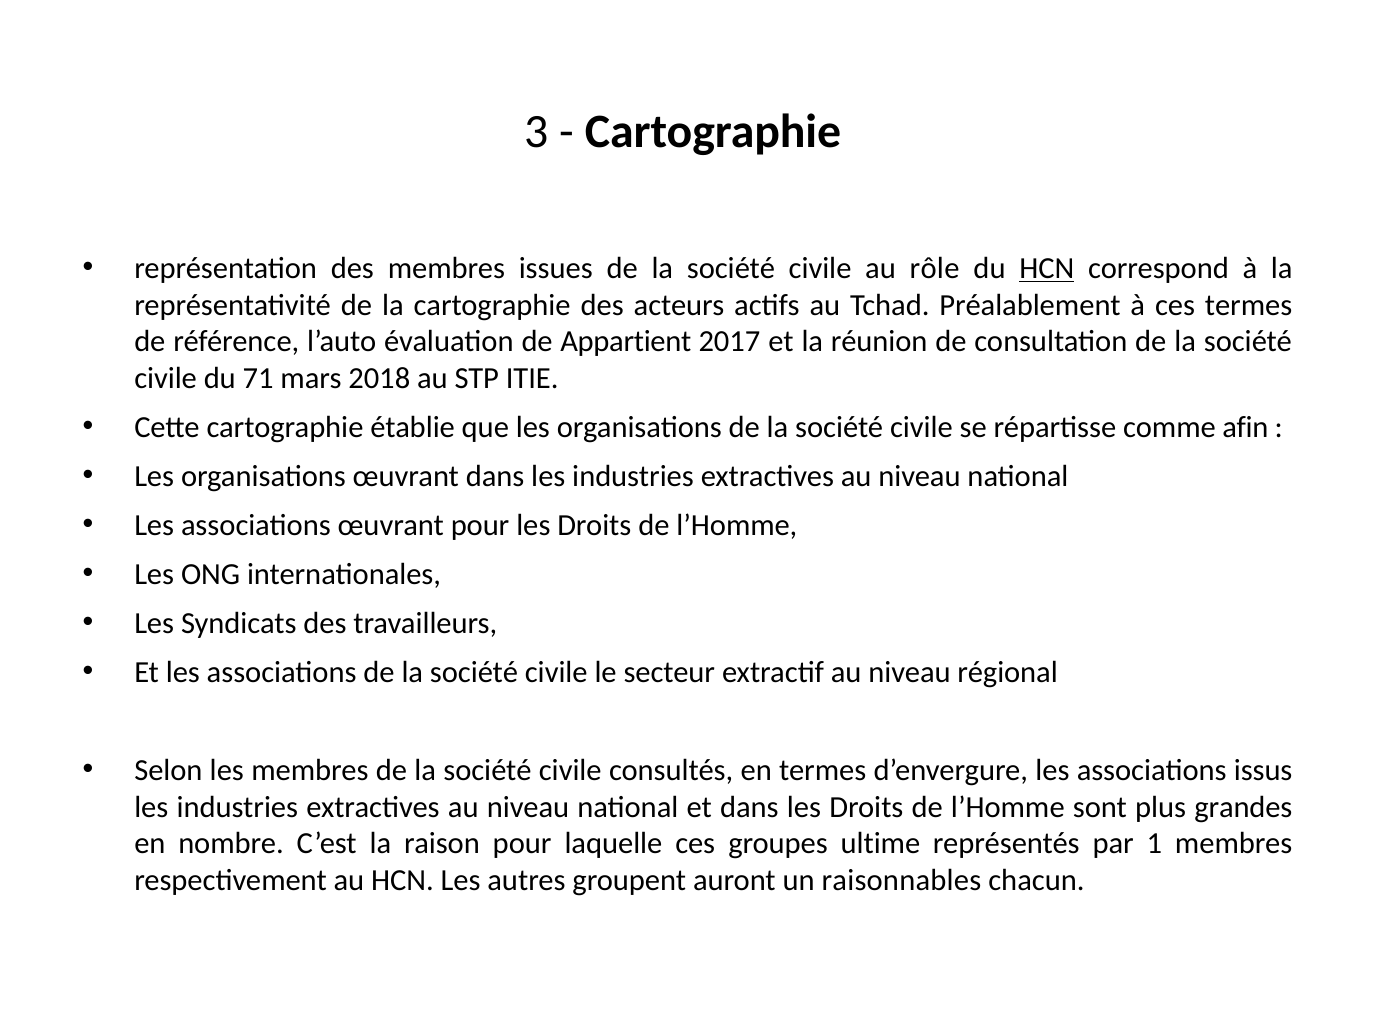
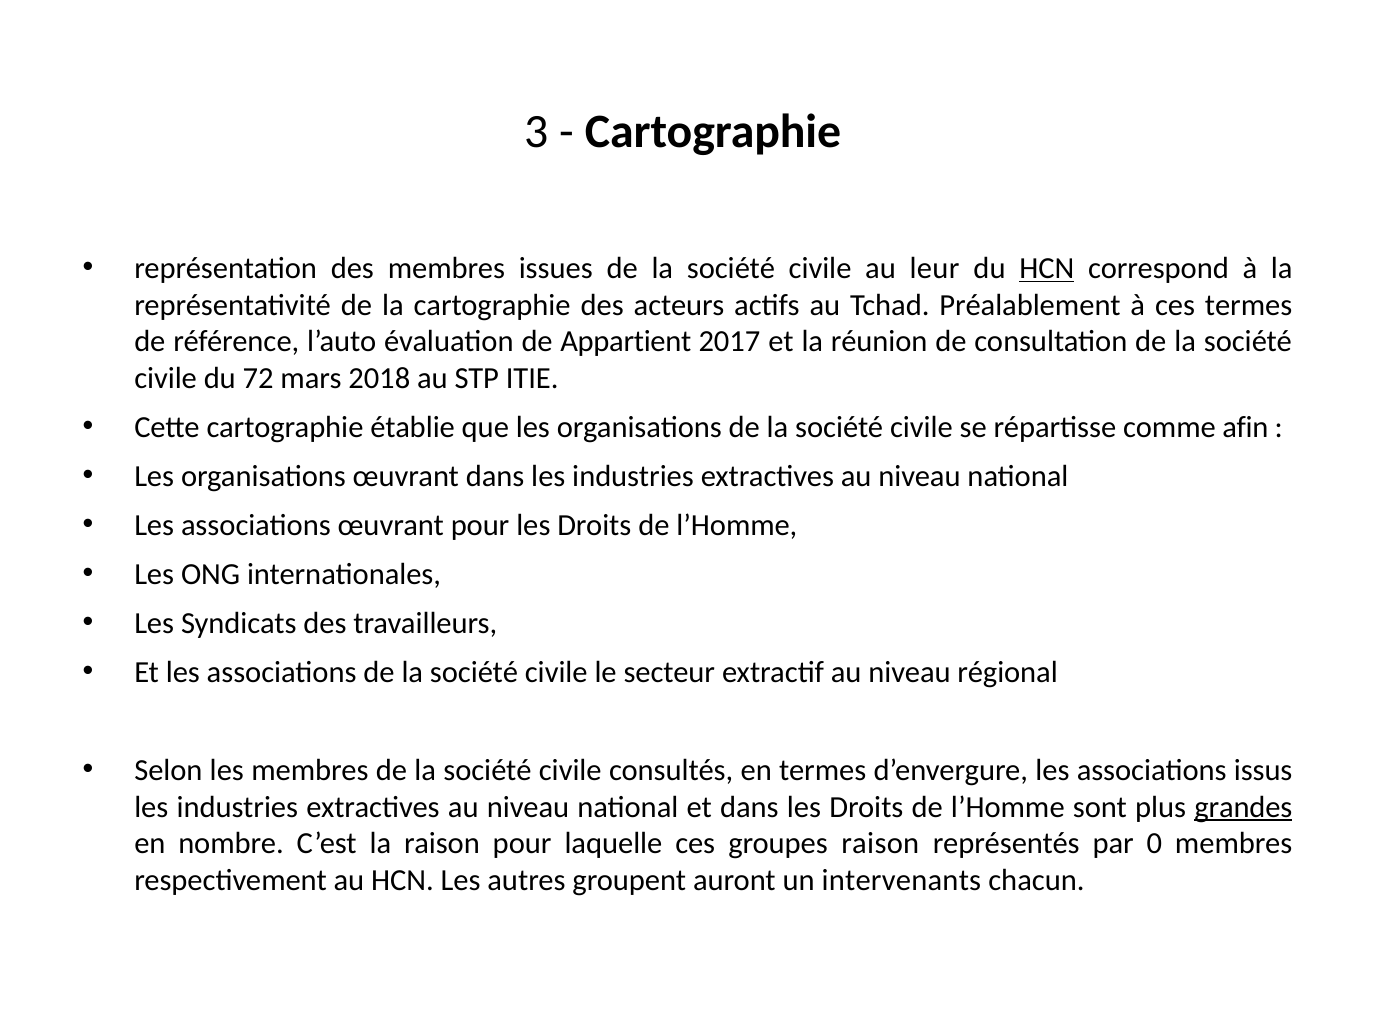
rôle: rôle -> leur
71: 71 -> 72
grandes underline: none -> present
groupes ultime: ultime -> raison
1: 1 -> 0
raisonnables: raisonnables -> intervenants
